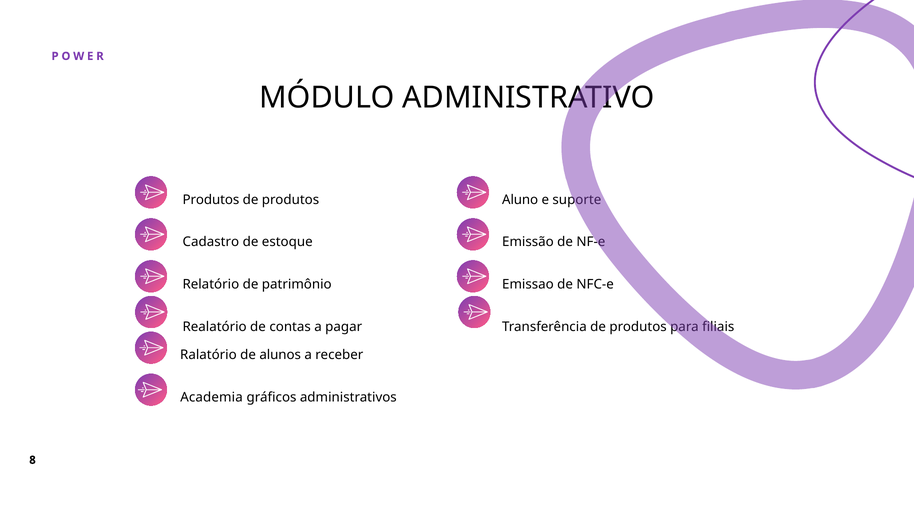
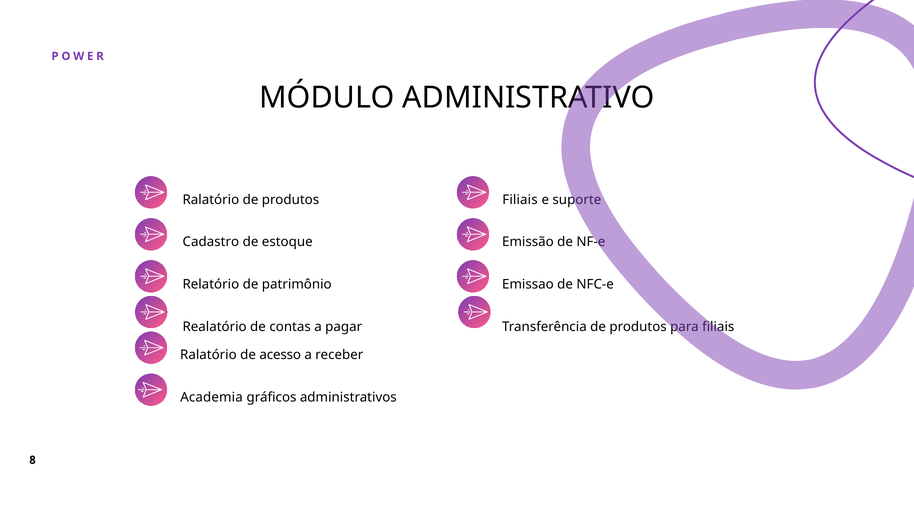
Produtos at (211, 200): Produtos -> Ralatório
Aluno at (520, 200): Aluno -> Filiais
alunos: alunos -> acesso
